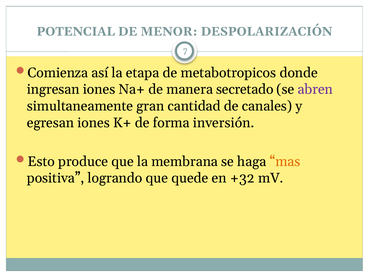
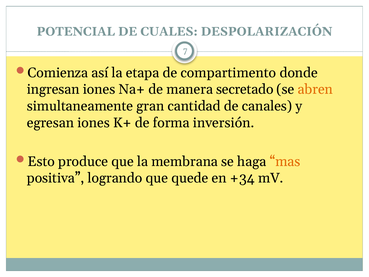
MENOR: MENOR -> CUALES
metabotropicos: metabotropicos -> compartimento
abren colour: purple -> orange
+32: +32 -> +34
